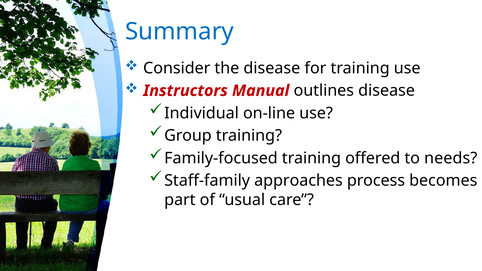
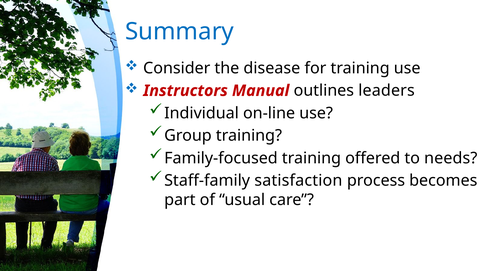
outlines disease: disease -> leaders
approaches: approaches -> satisfaction
